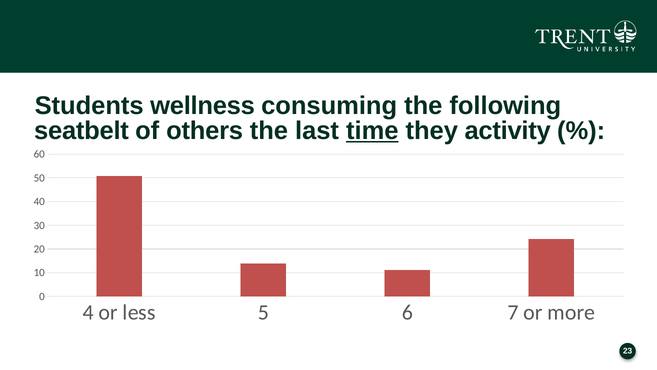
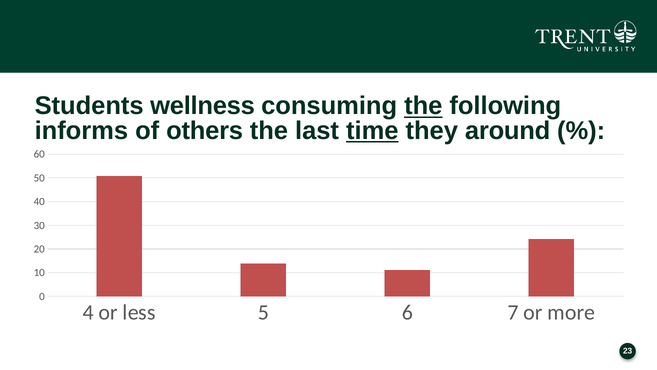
the at (423, 106) underline: none -> present
seatbelt: seatbelt -> informs
activity: activity -> around
